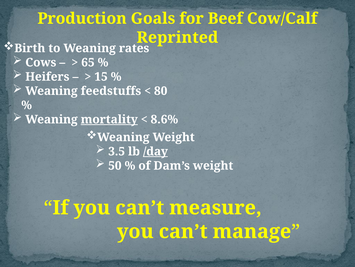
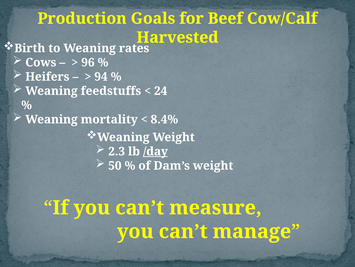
Reprinted: Reprinted -> Harvested
65: 65 -> 96
15: 15 -> 94
80: 80 -> 24
mortality underline: present -> none
8.6%: 8.6% -> 8.4%
3.5: 3.5 -> 2.3
